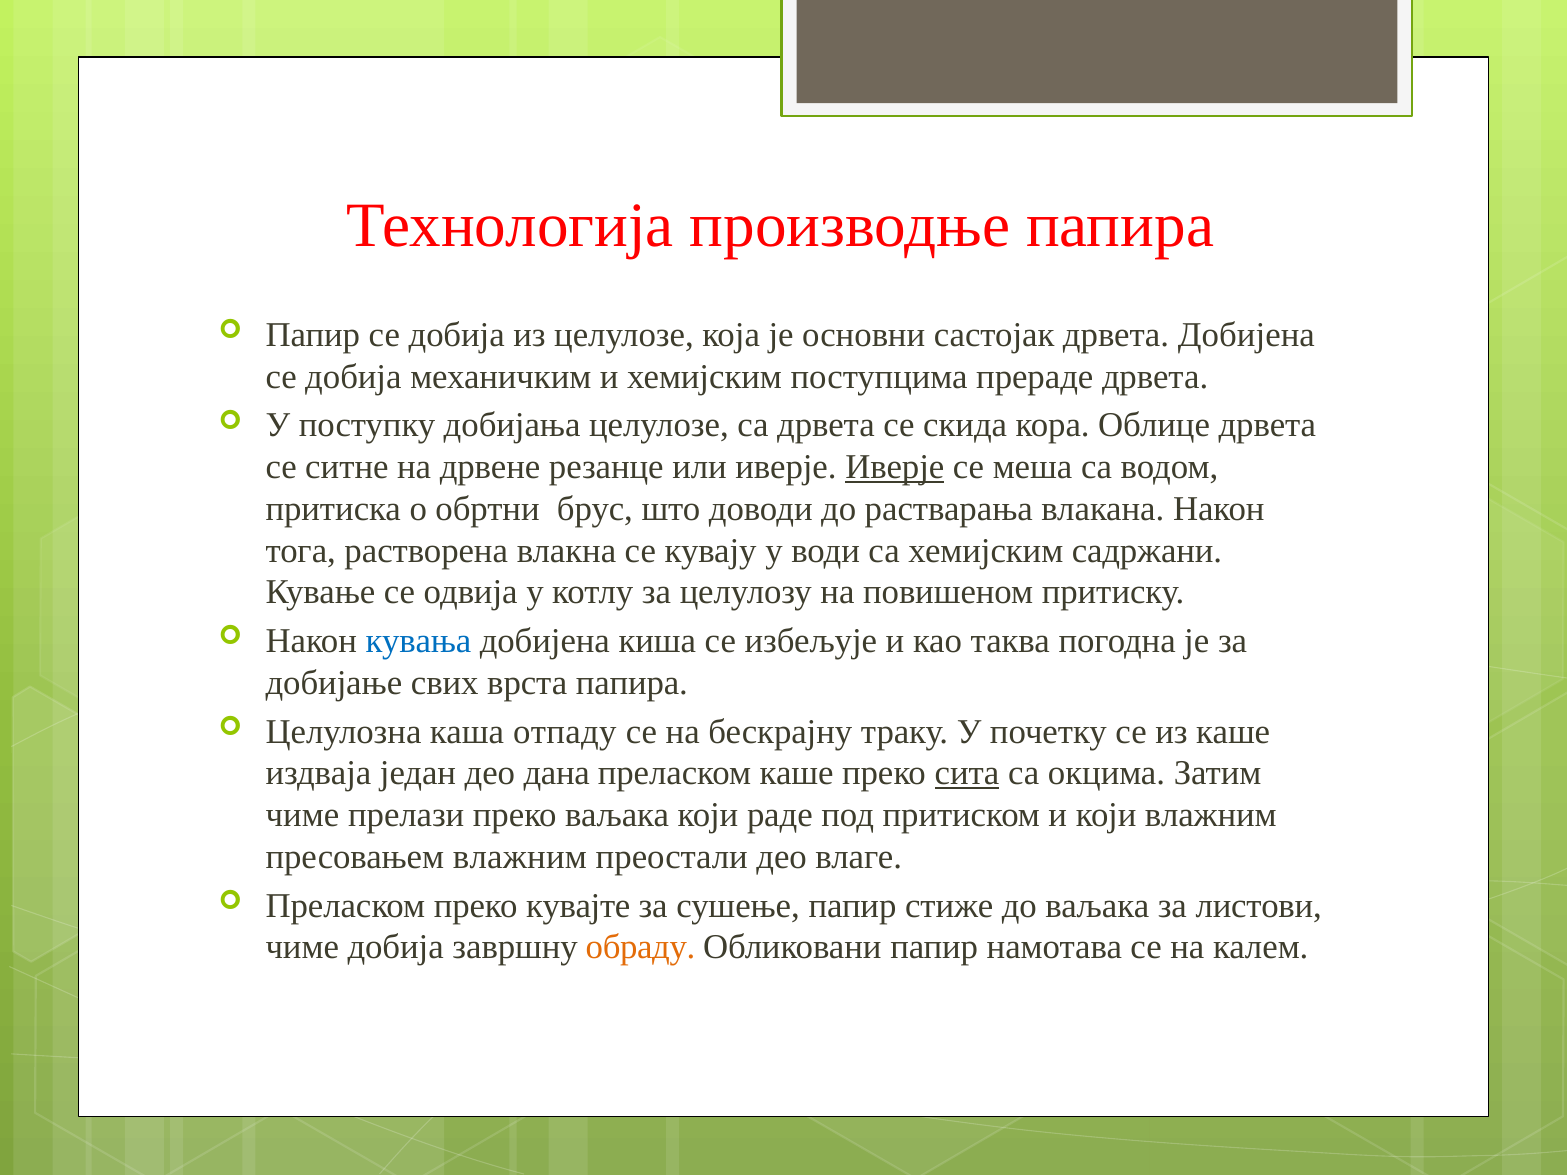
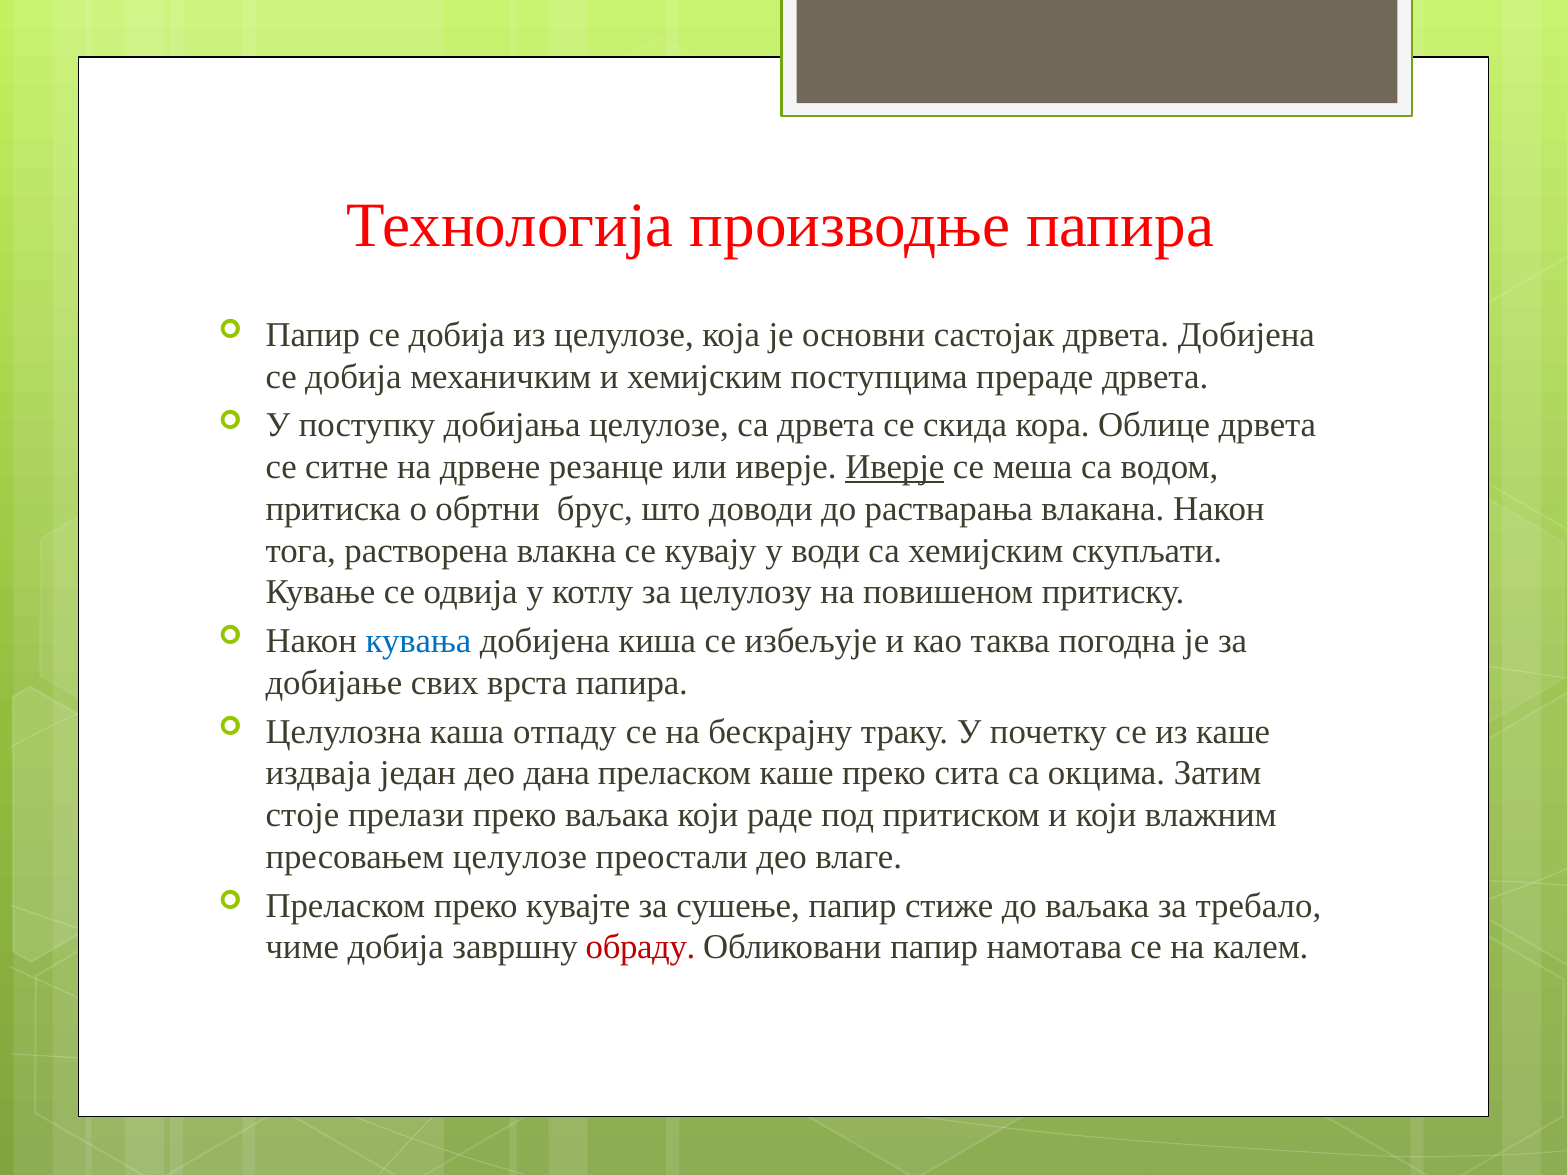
садржани: садржани -> скупљати
сита underline: present -> none
чиме at (303, 815): чиме -> стоје
пресовањем влажним: влажним -> целулозе
листови: листови -> требало
обраду colour: orange -> red
